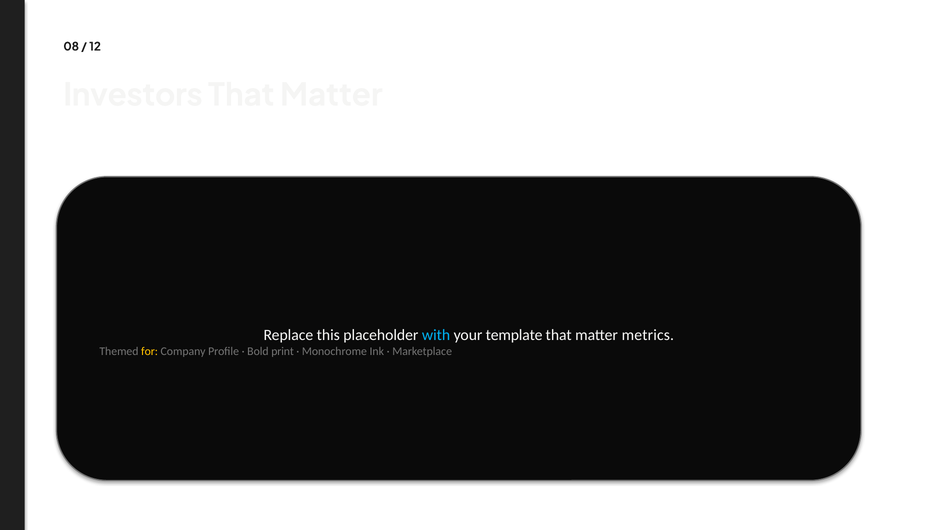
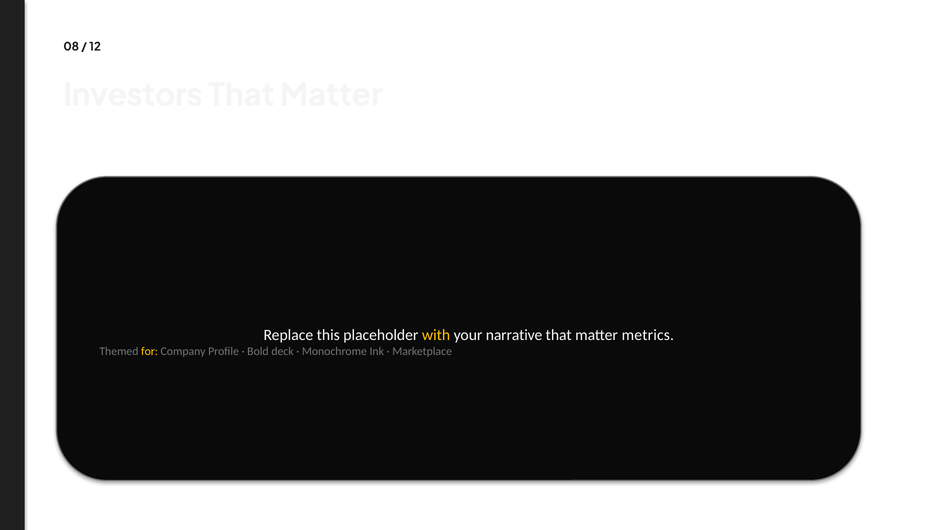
with colour: light blue -> yellow
template: template -> narrative
print: print -> deck
